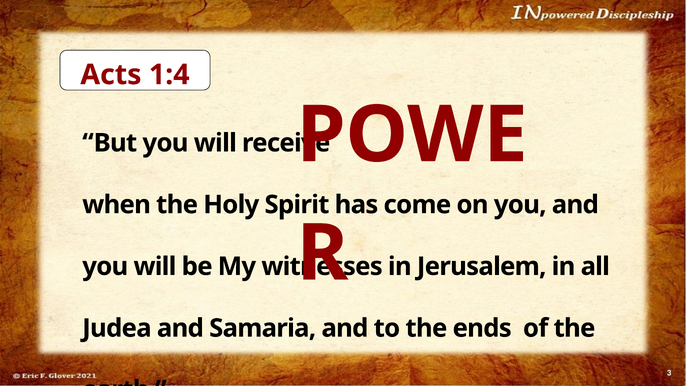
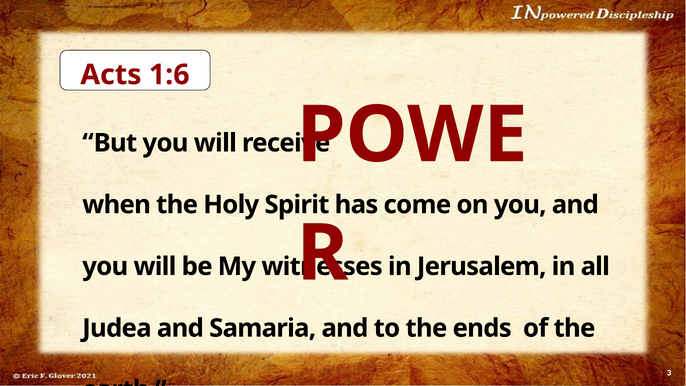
1:4: 1:4 -> 1:6
